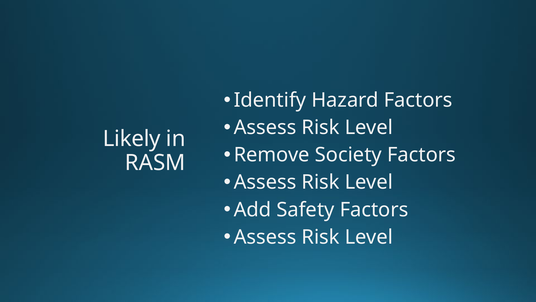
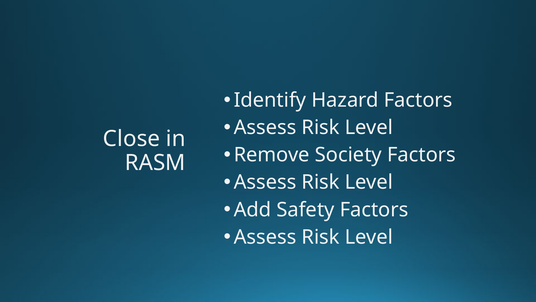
Likely: Likely -> Close
